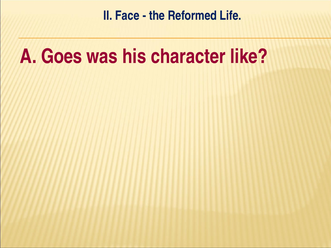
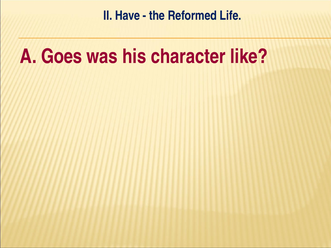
Face: Face -> Have
